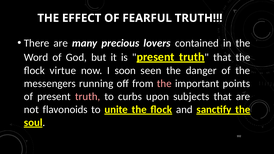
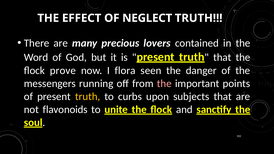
FEARFUL: FEARFUL -> NEGLECT
virtue: virtue -> prove
soon: soon -> flora
truth at (88, 97) colour: pink -> yellow
